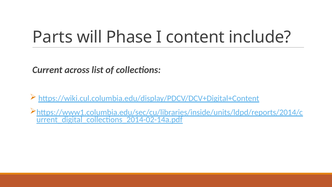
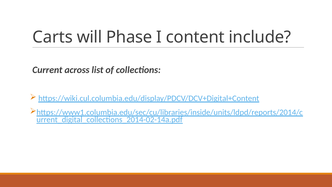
Parts: Parts -> Carts
